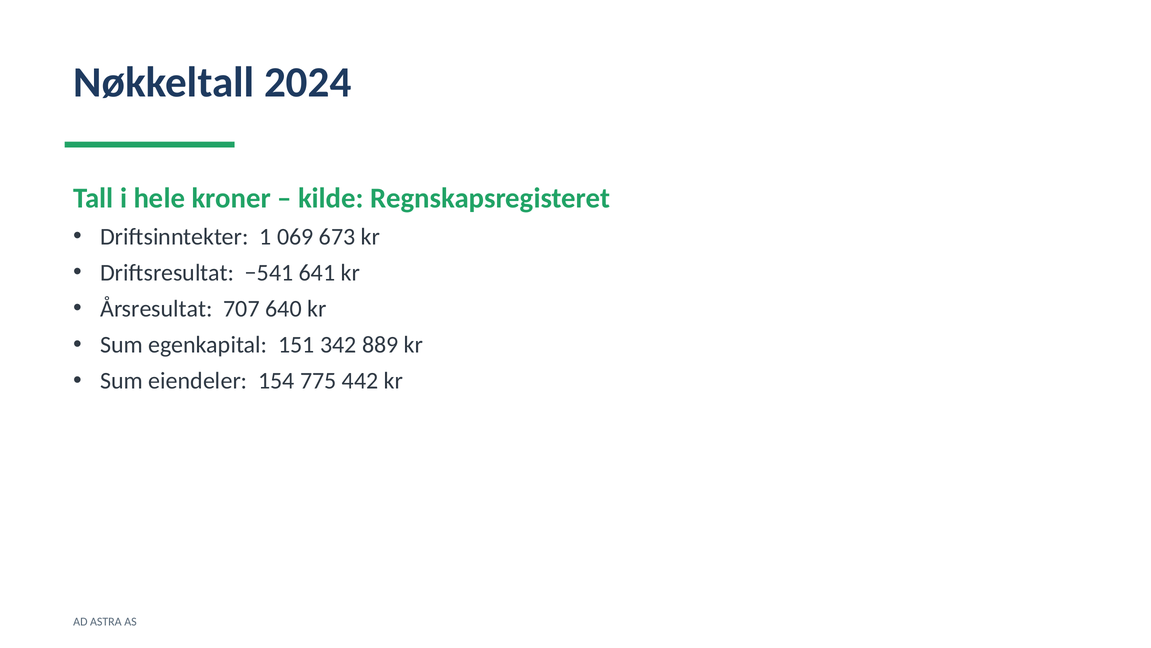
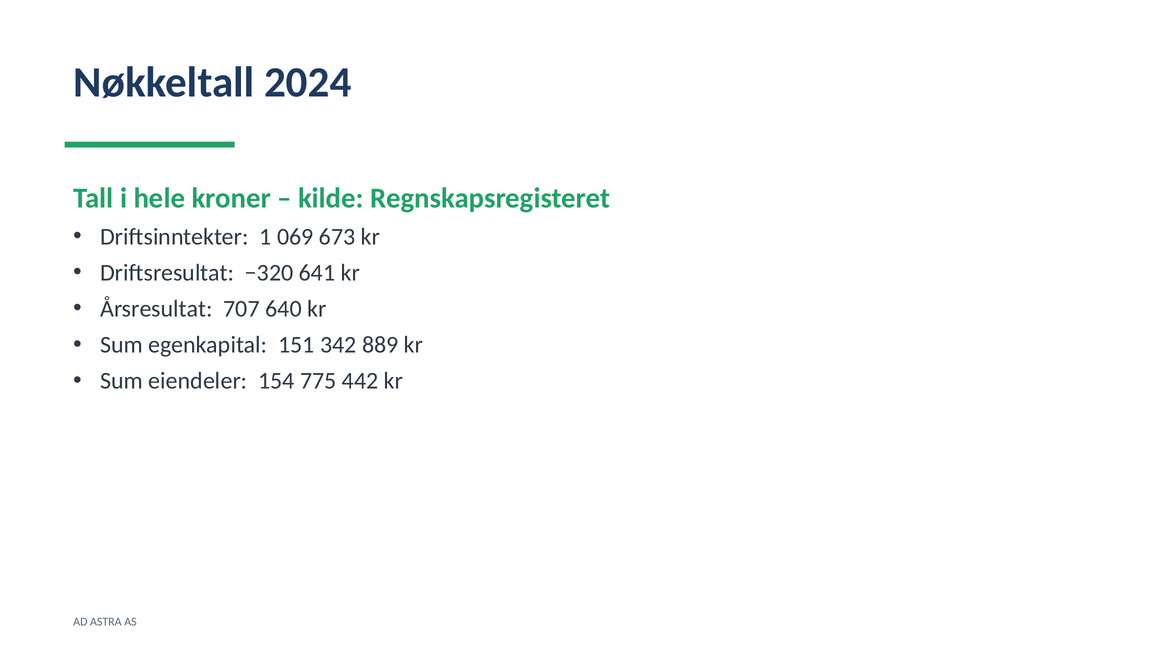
−541: −541 -> −320
